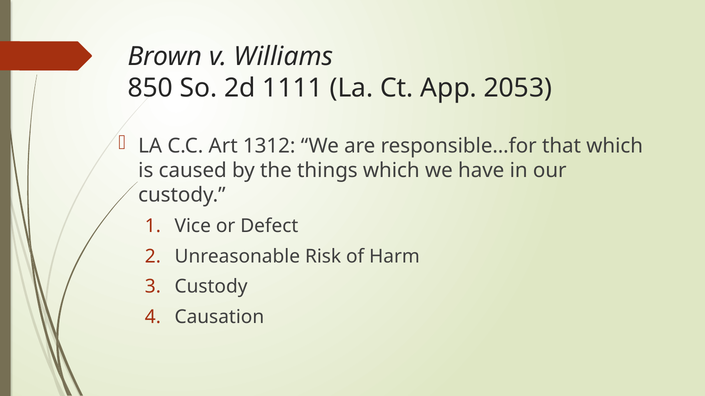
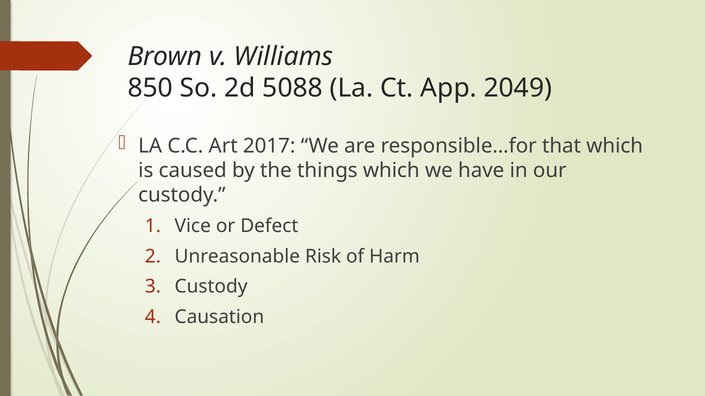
1111: 1111 -> 5088
2053: 2053 -> 2049
1312: 1312 -> 2017
